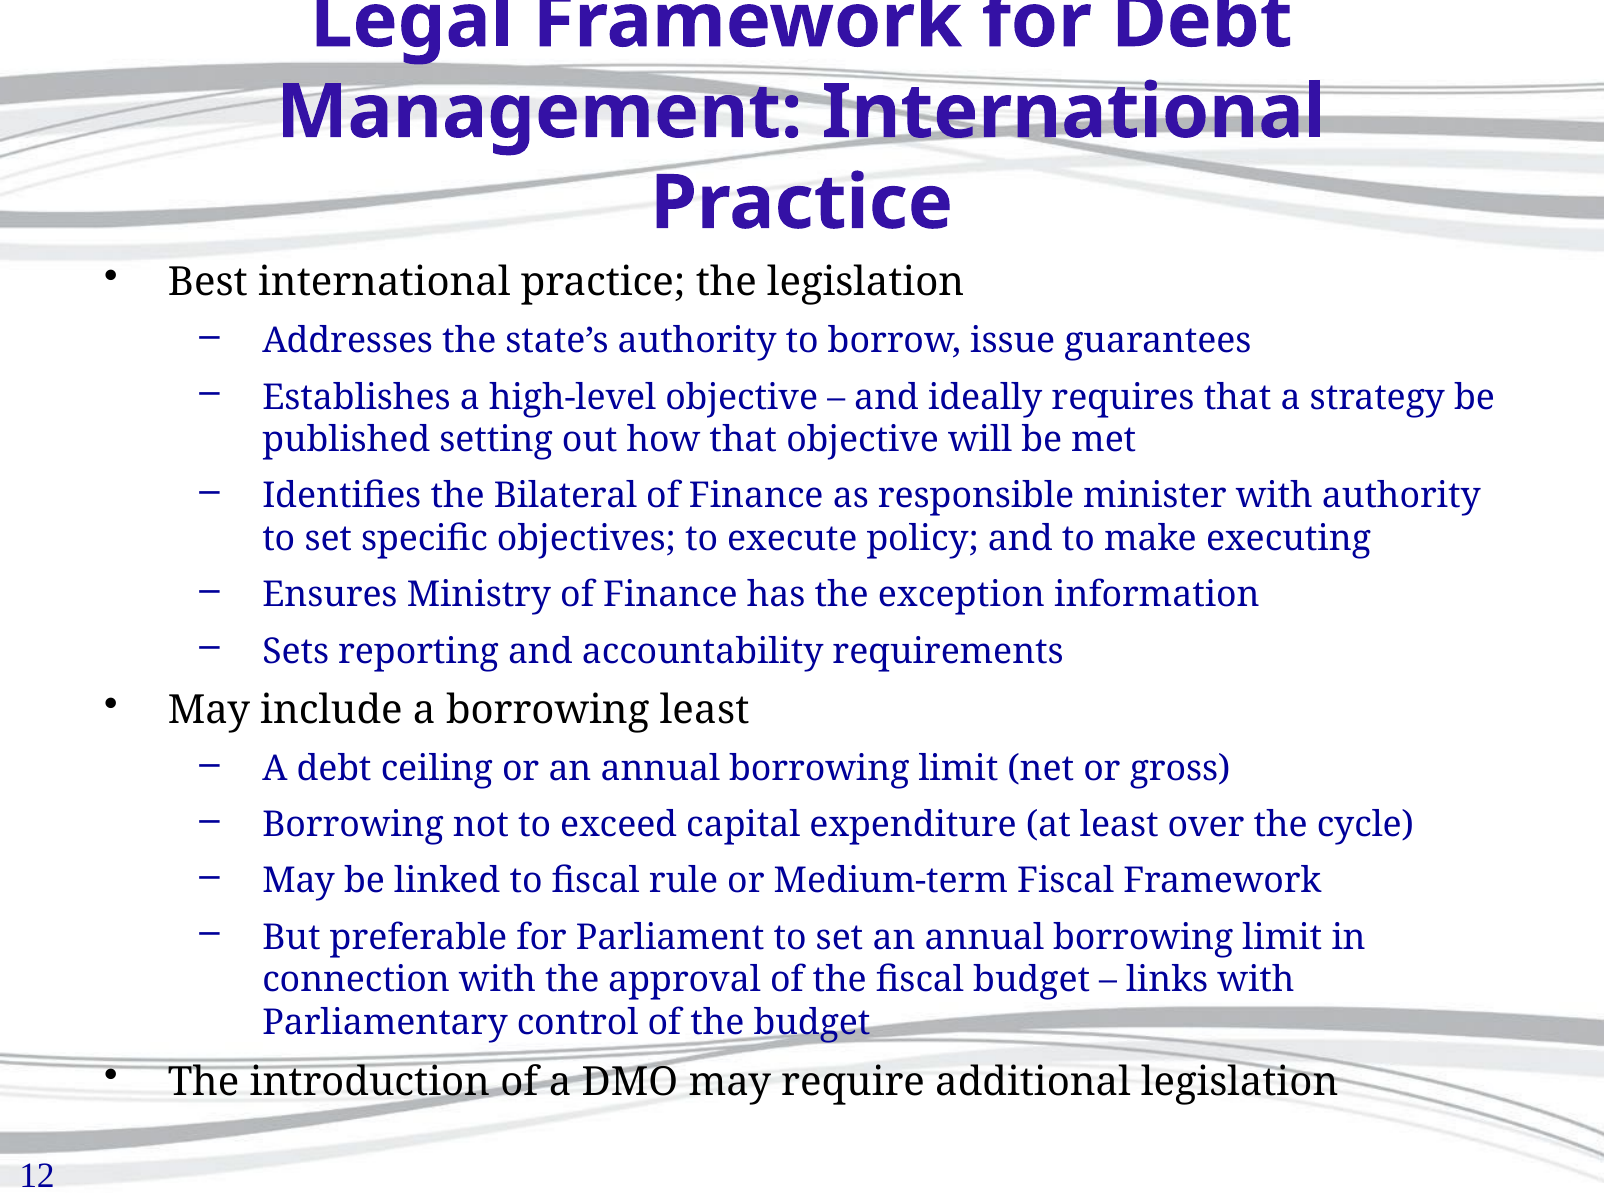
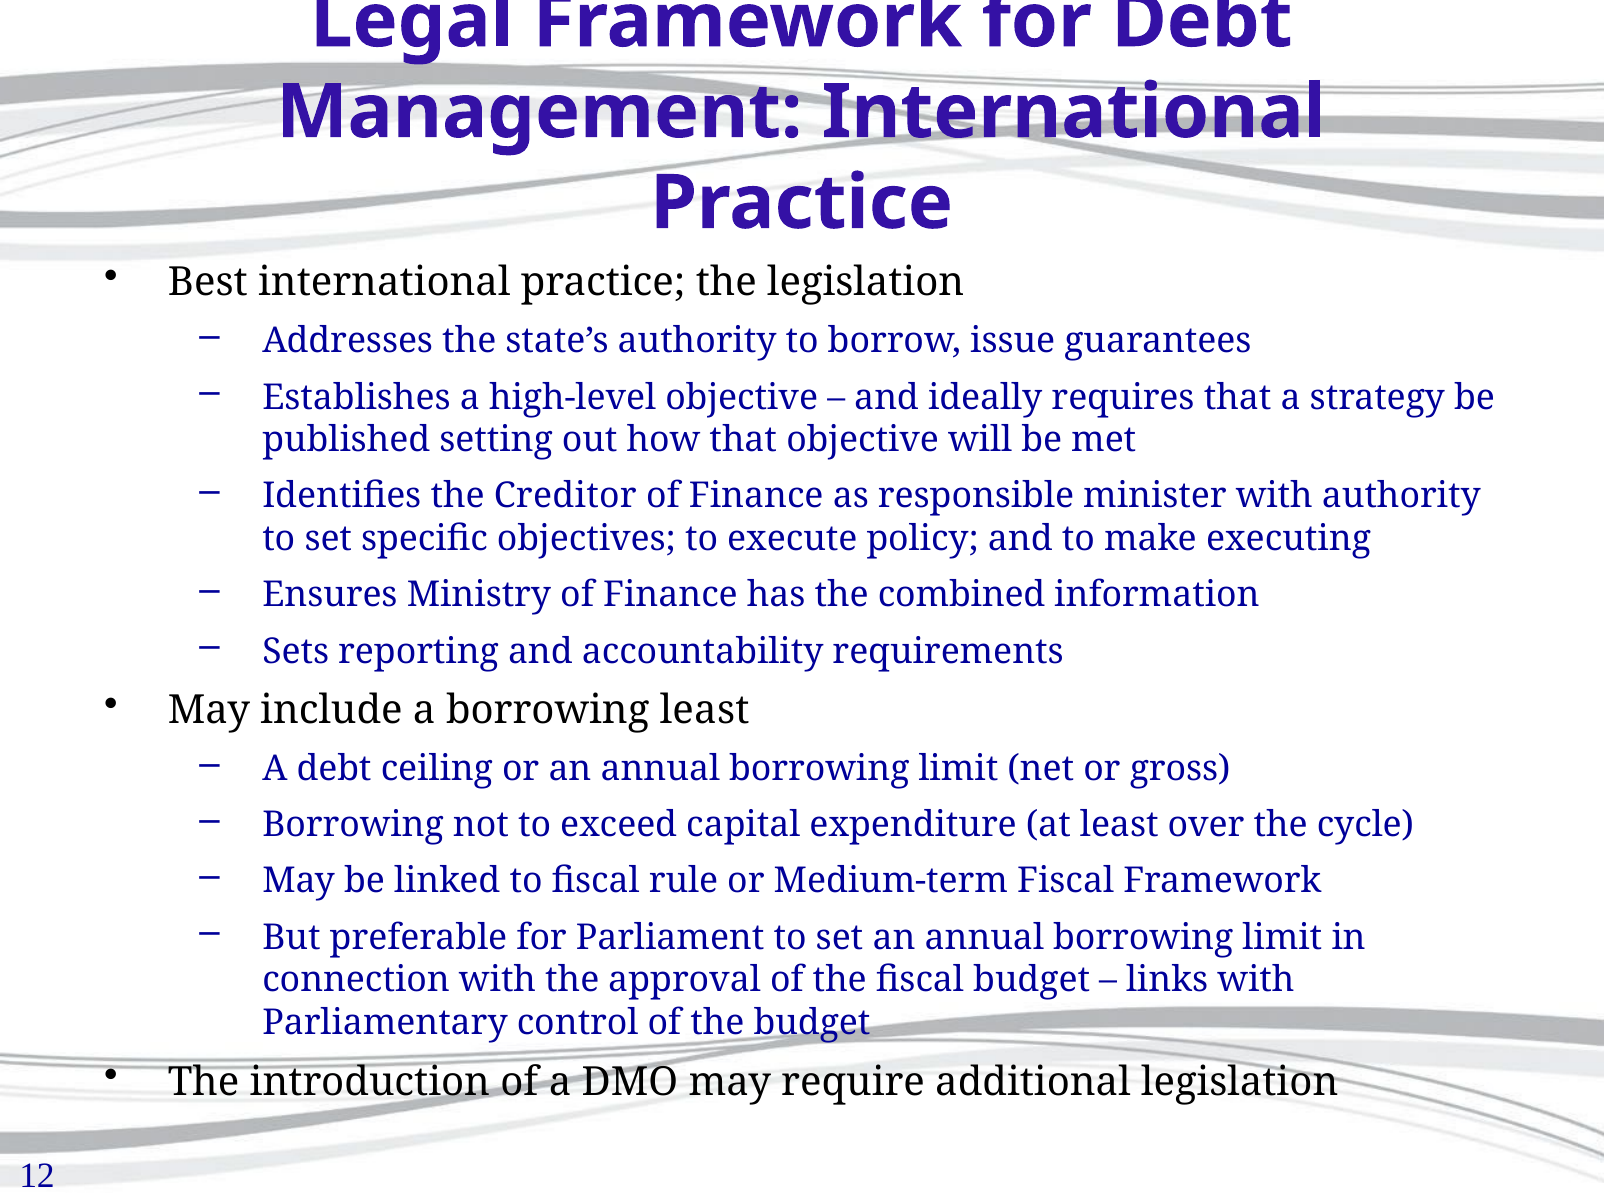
Bilateral: Bilateral -> Creditor
exception: exception -> combined
